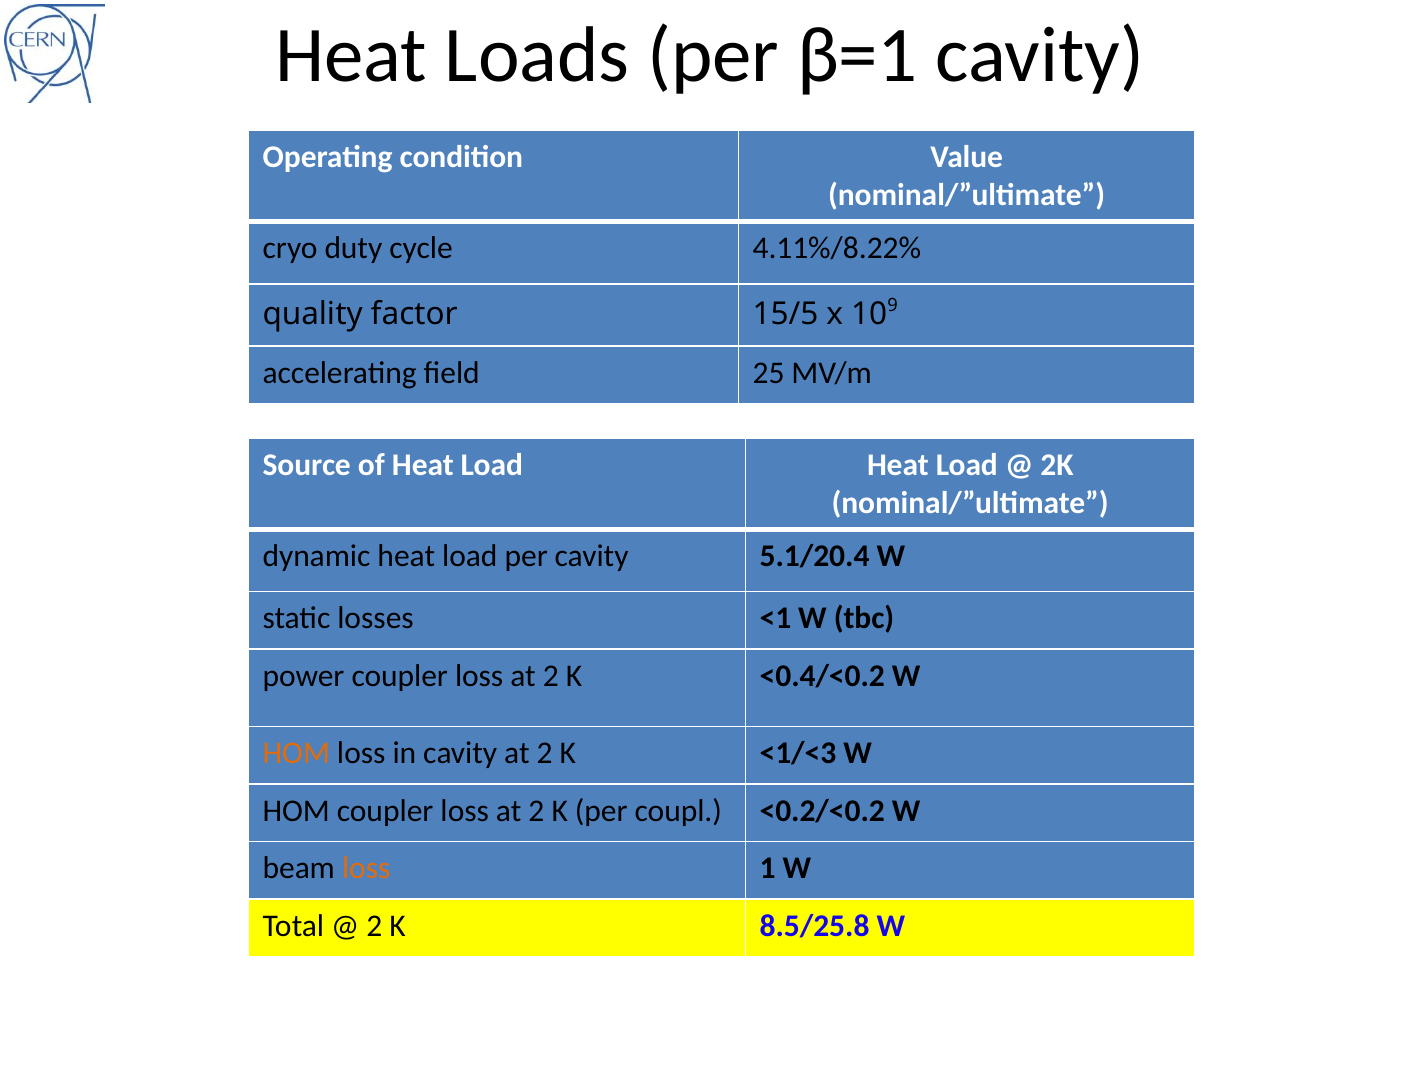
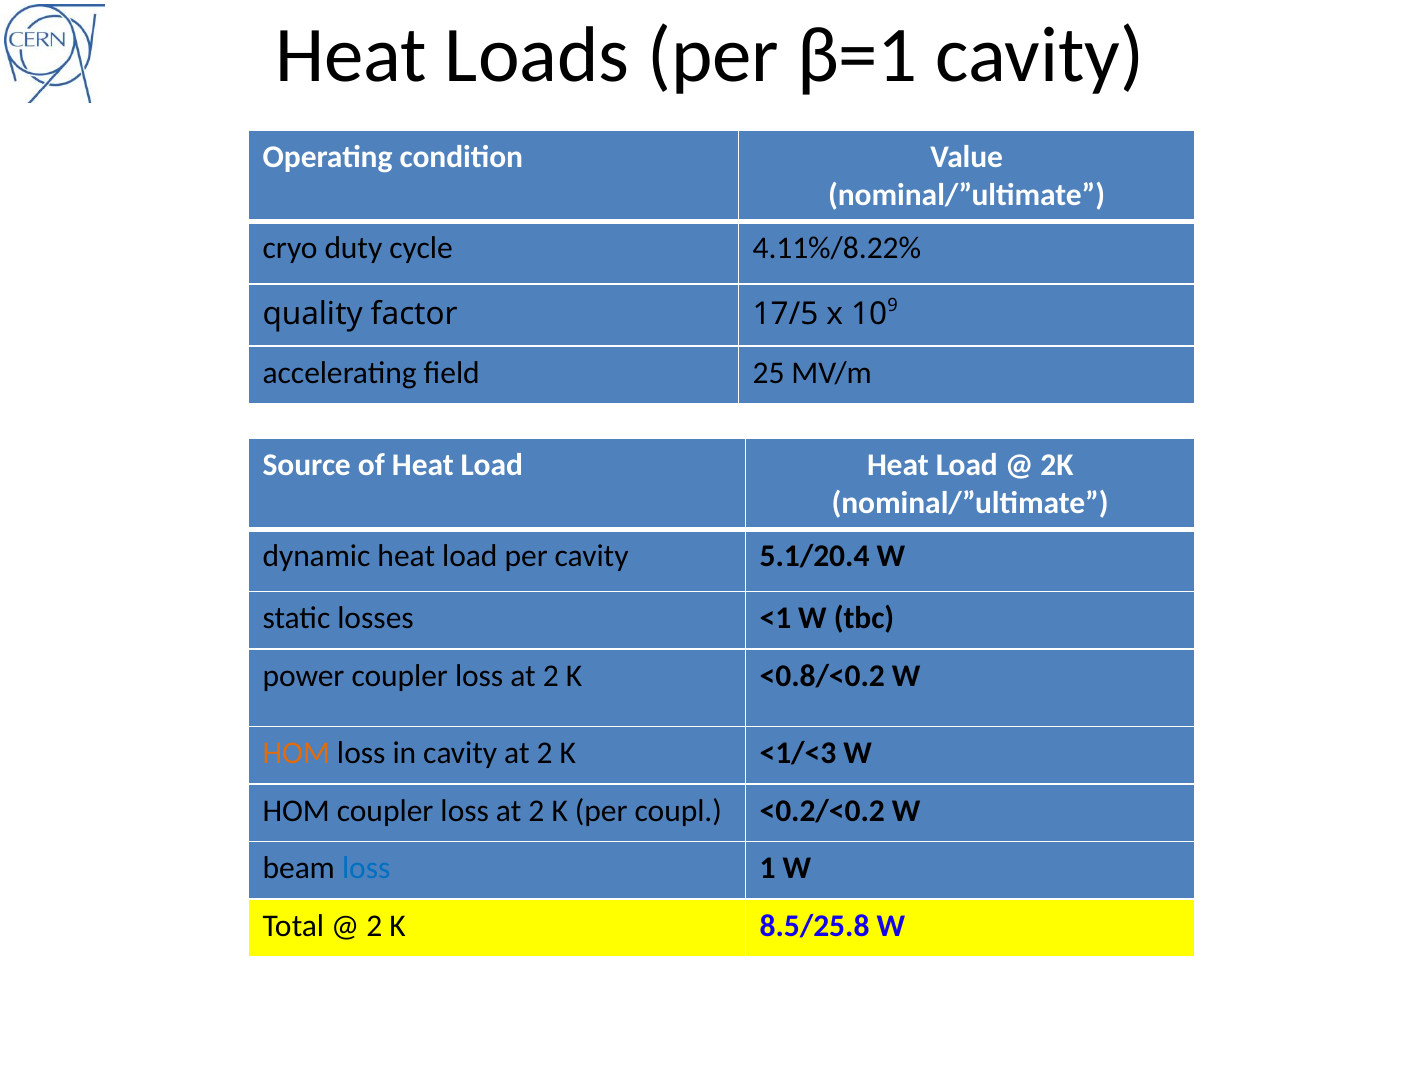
15/5: 15/5 -> 17/5
<0.4/<0.2: <0.4/<0.2 -> <0.8/<0.2
loss at (366, 868) colour: orange -> blue
